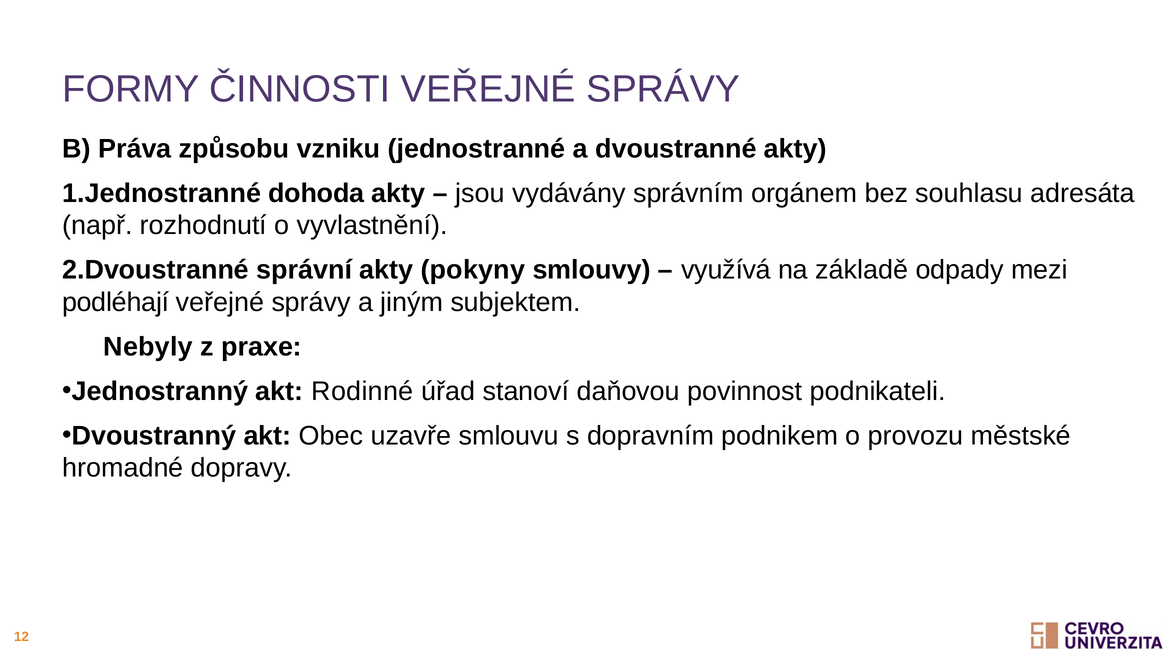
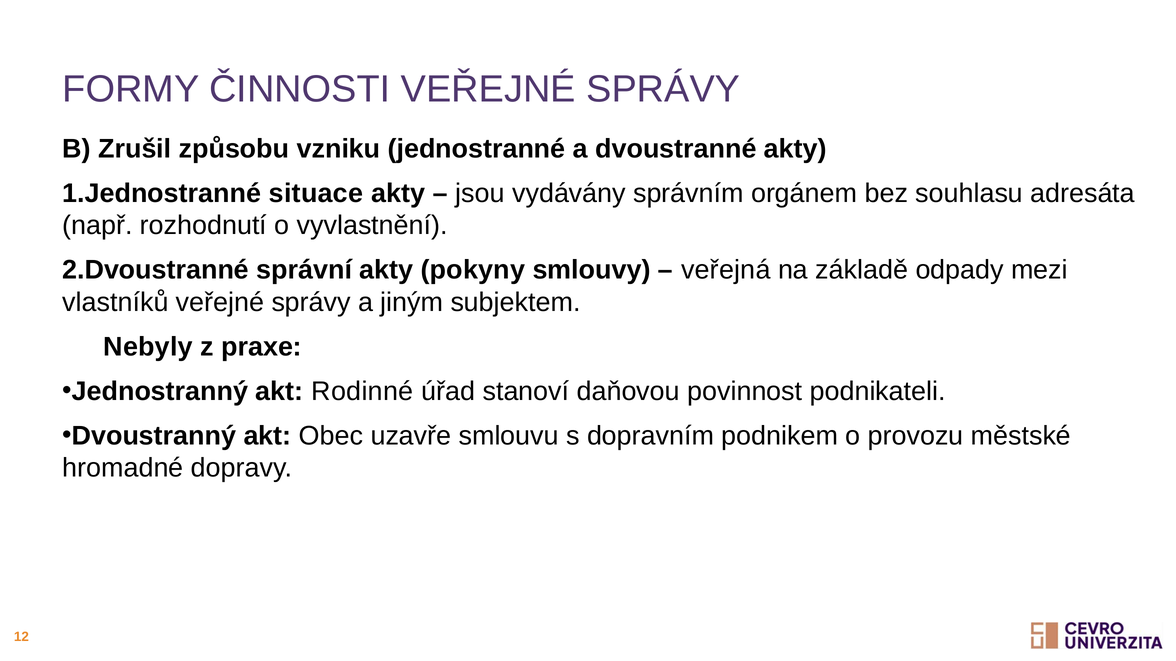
Práva: Práva -> Zrušil
dohoda: dohoda -> situace
využívá: využívá -> veřejná
podléhají: podléhají -> vlastníků
